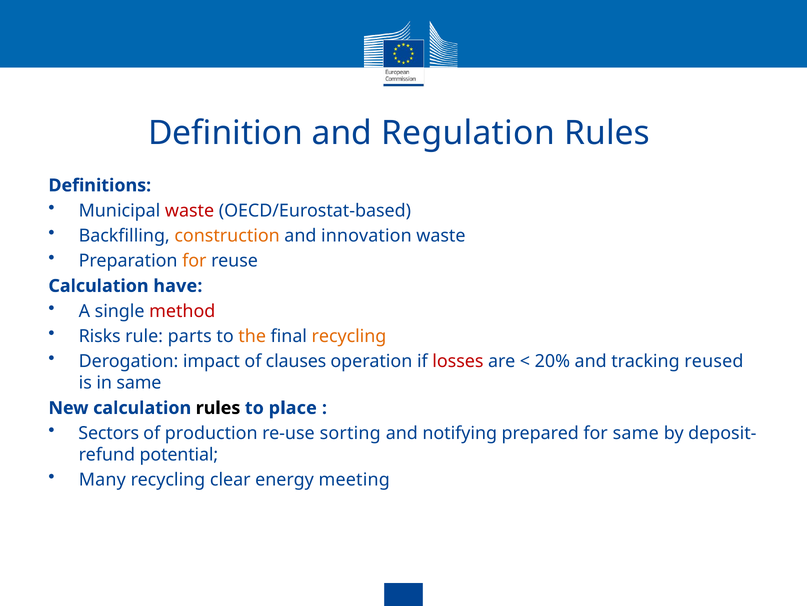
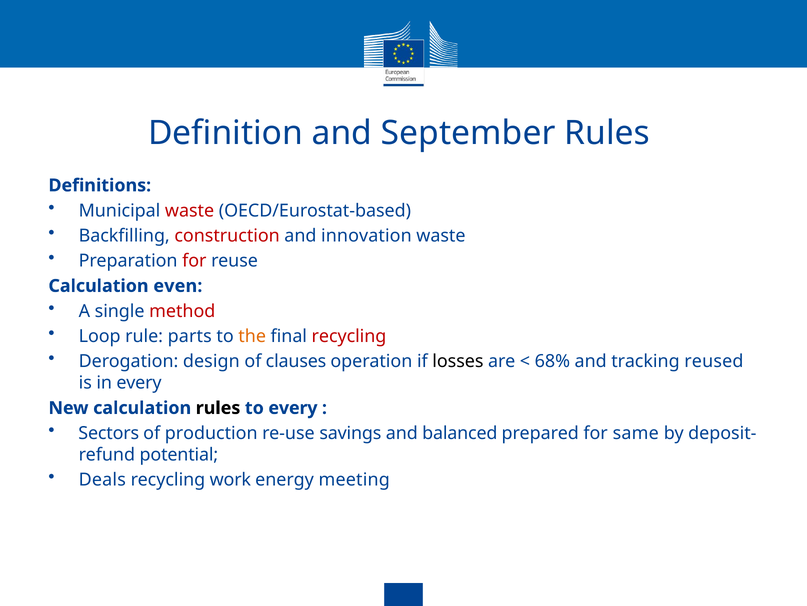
Regulation: Regulation -> September
construction colour: orange -> red
for at (194, 261) colour: orange -> red
have: have -> even
Risks: Risks -> Loop
recycling at (349, 336) colour: orange -> red
impact: impact -> design
losses colour: red -> black
20%: 20% -> 68%
in same: same -> every
to place: place -> every
sorting: sorting -> savings
notifying: notifying -> balanced
Many: Many -> Deals
clear: clear -> work
